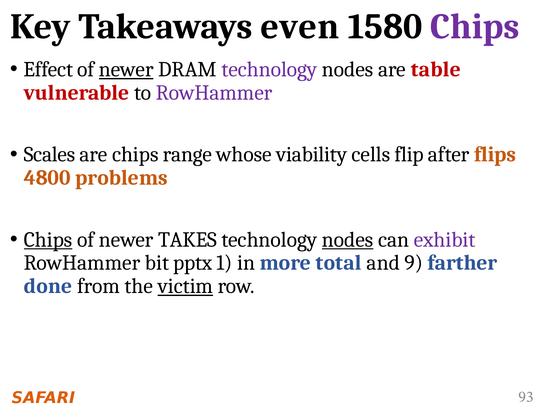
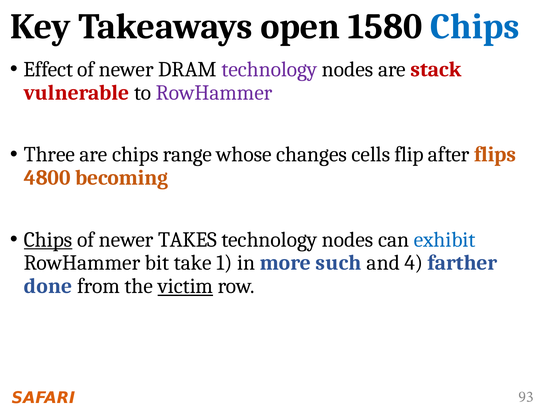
even: even -> open
Chips at (475, 26) colour: purple -> blue
newer at (126, 69) underline: present -> none
table: table -> stack
Scales: Scales -> Three
viability: viability -> changes
problems: problems -> becoming
nodes at (348, 239) underline: present -> none
exhibit colour: purple -> blue
pptx: pptx -> take
total: total -> such
9: 9 -> 4
